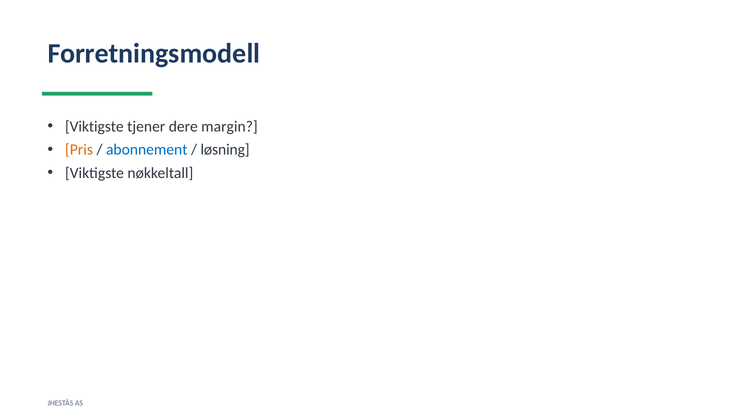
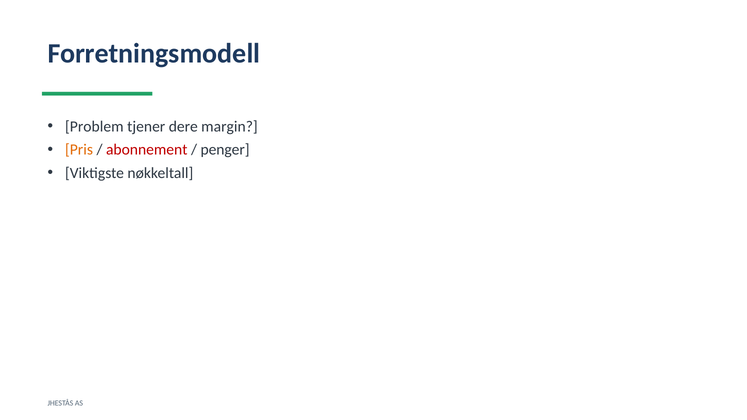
Viktigste at (94, 127): Viktigste -> Problem
abonnement colour: blue -> red
løsning: løsning -> penger
